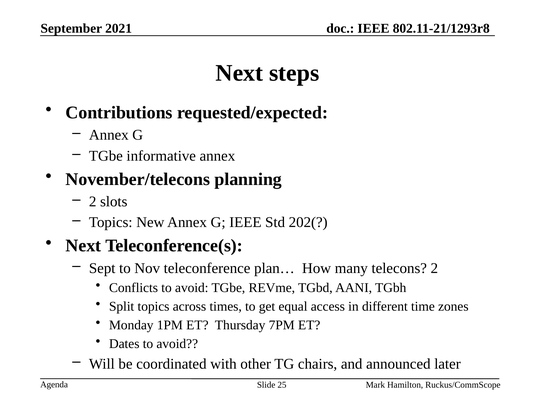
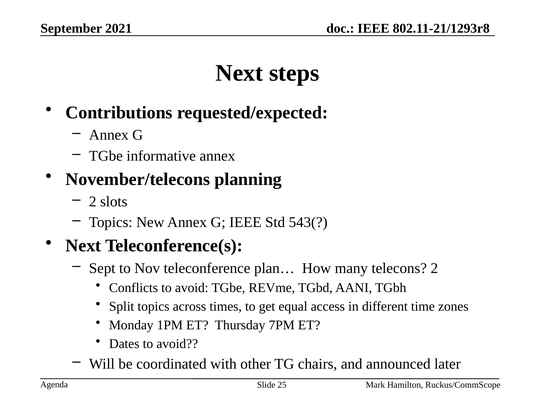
202(: 202( -> 543(
